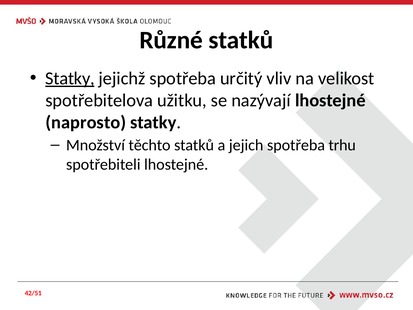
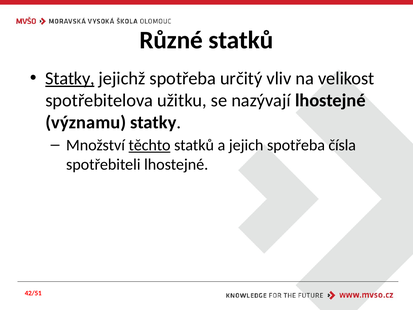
naprosto: naprosto -> významu
těchto underline: none -> present
trhu: trhu -> čísla
